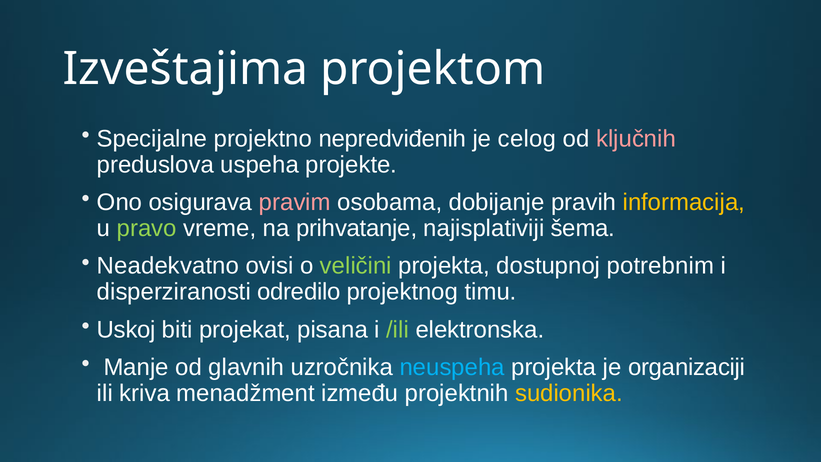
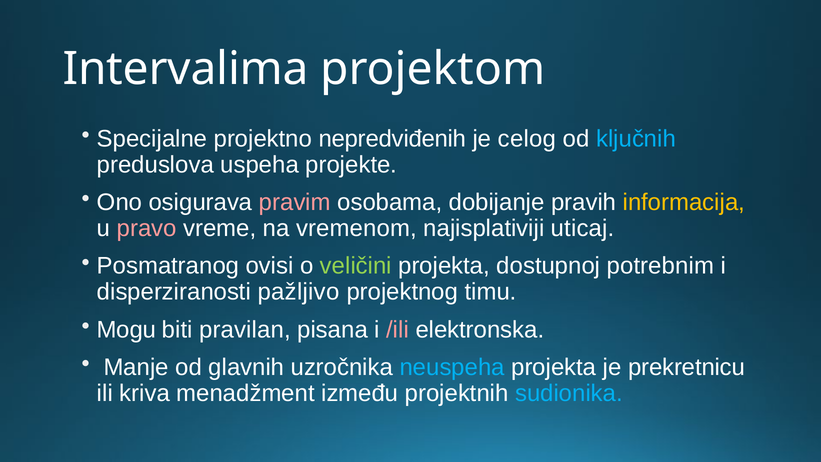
Izveštajima: Izveštajima -> Intervalima
ključnih colour: pink -> light blue
pravo colour: light green -> pink
prihvatanje: prihvatanje -> vremenom
šema: šema -> uticaj
Neadekvatno: Neadekvatno -> Posmatranog
odredilo: odredilo -> pažljivo
Uskoj: Uskoj -> Mogu
projekat: projekat -> pravilan
/ili colour: light green -> pink
organizaciji: organizaciji -> prekretnicu
sudionika colour: yellow -> light blue
